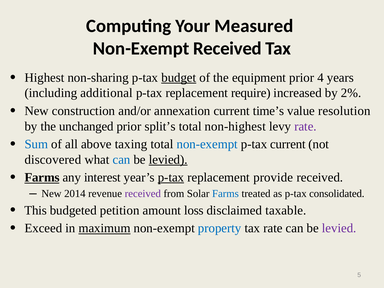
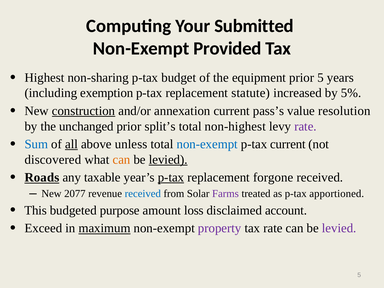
Measured: Measured -> Submitted
Non-Exempt Received: Received -> Provided
budget underline: present -> none
prior 4: 4 -> 5
additional: additional -> exemption
require: require -> statute
2%: 2% -> 5%
construction underline: none -> present
time’s: time’s -> pass’s
all underline: none -> present
taxing: taxing -> unless
can at (121, 160) colour: blue -> orange
Farms at (42, 177): Farms -> Roads
interest: interest -> taxable
provide: provide -> forgone
2014: 2014 -> 2077
received at (143, 194) colour: purple -> blue
Farms at (225, 194) colour: blue -> purple
consolidated: consolidated -> apportioned
petition: petition -> purpose
taxable: taxable -> account
property colour: blue -> purple
